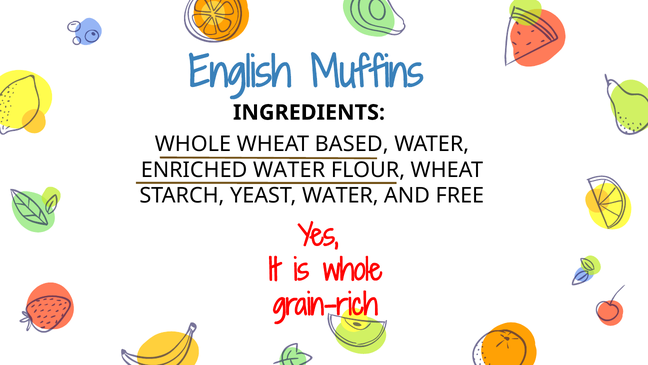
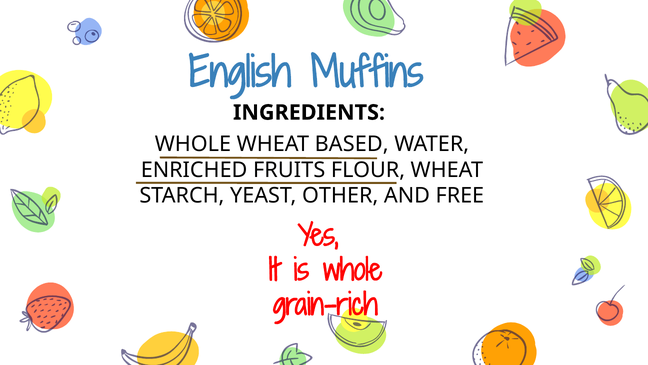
ENRICHED WATER: WATER -> FRUITS
YEAST WATER: WATER -> OTHER
